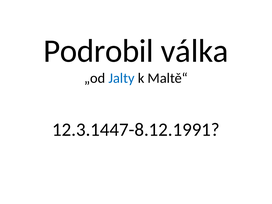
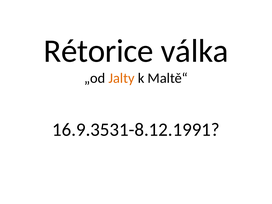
Podrobil: Podrobil -> Rétorice
Jalty colour: blue -> orange
12.3.1447-8.12.1991: 12.3.1447-8.12.1991 -> 16.9.3531-8.12.1991
